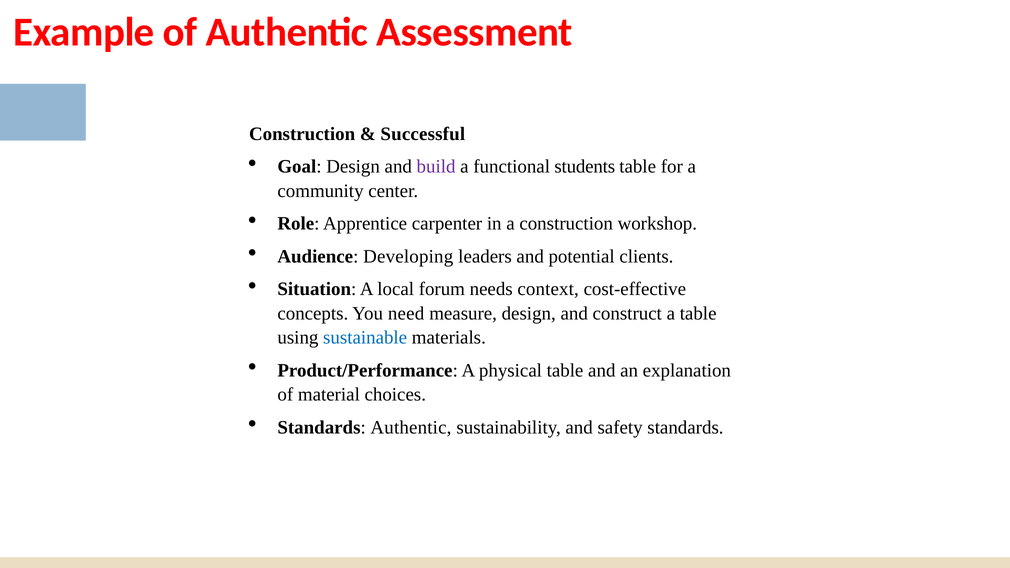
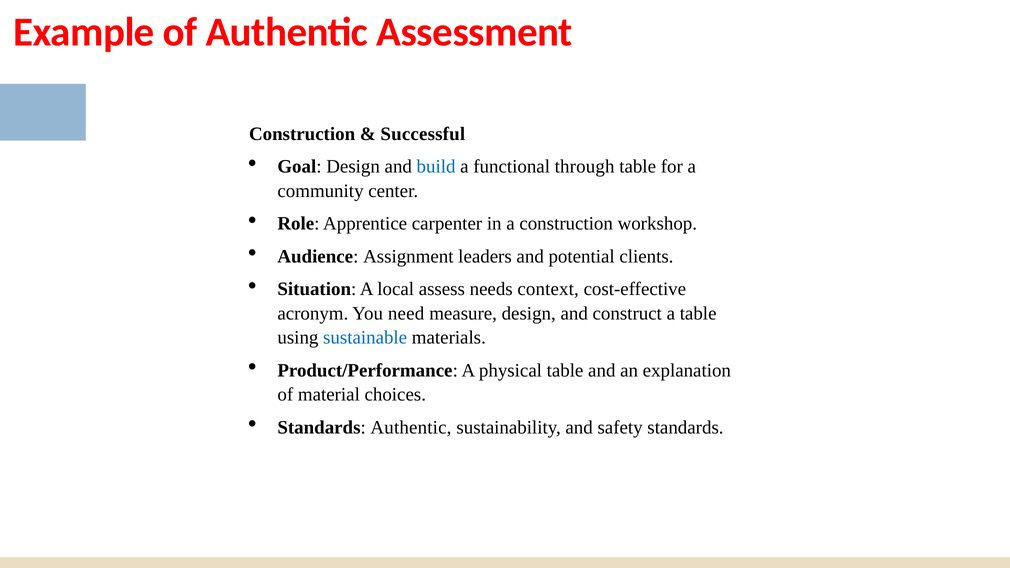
build colour: purple -> blue
students: students -> through
Developing: Developing -> Assignment
forum: forum -> assess
concepts: concepts -> acronym
